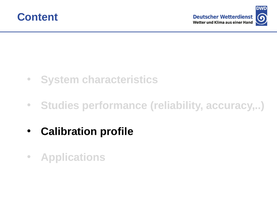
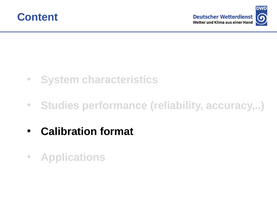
profile: profile -> format
